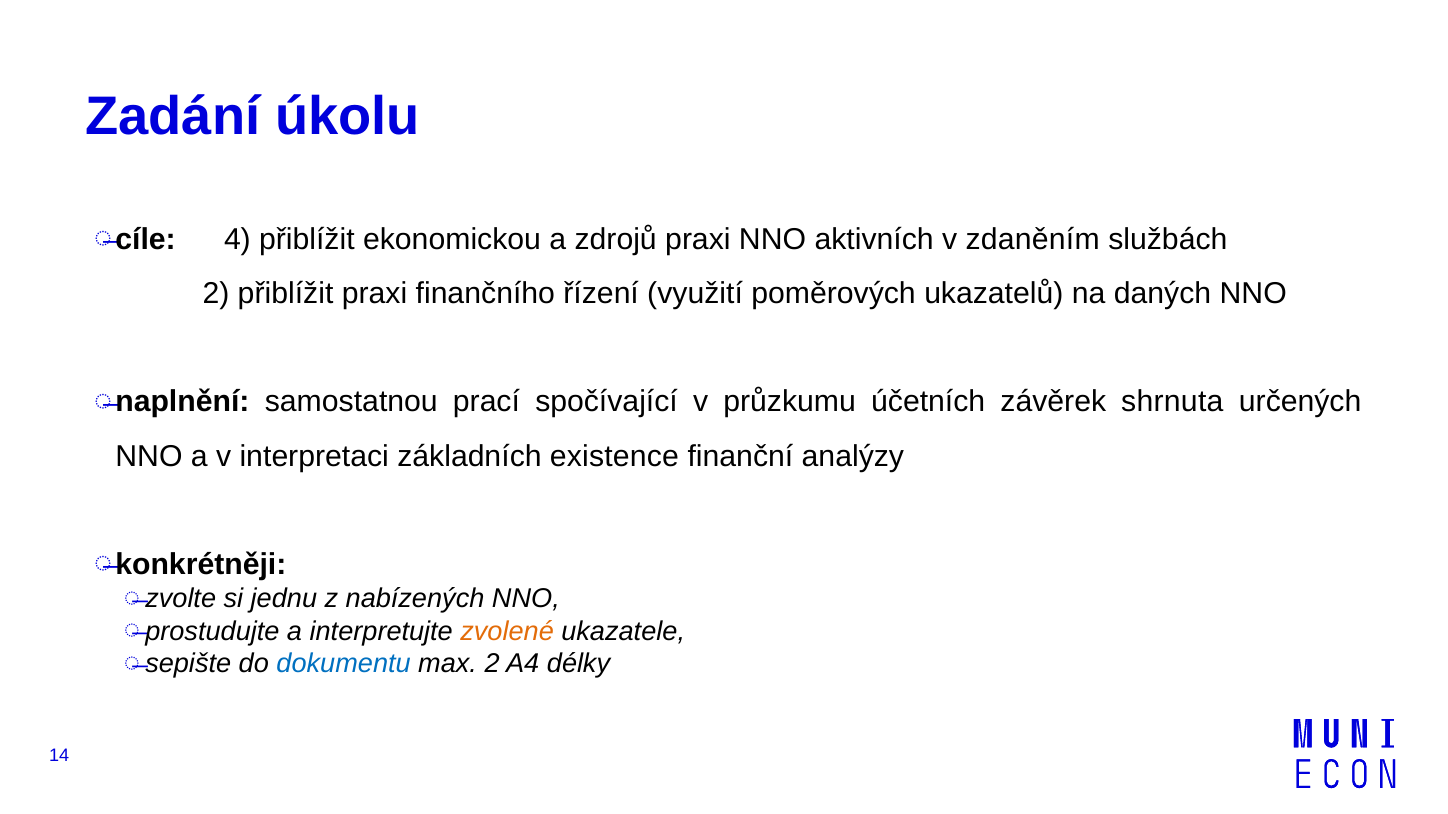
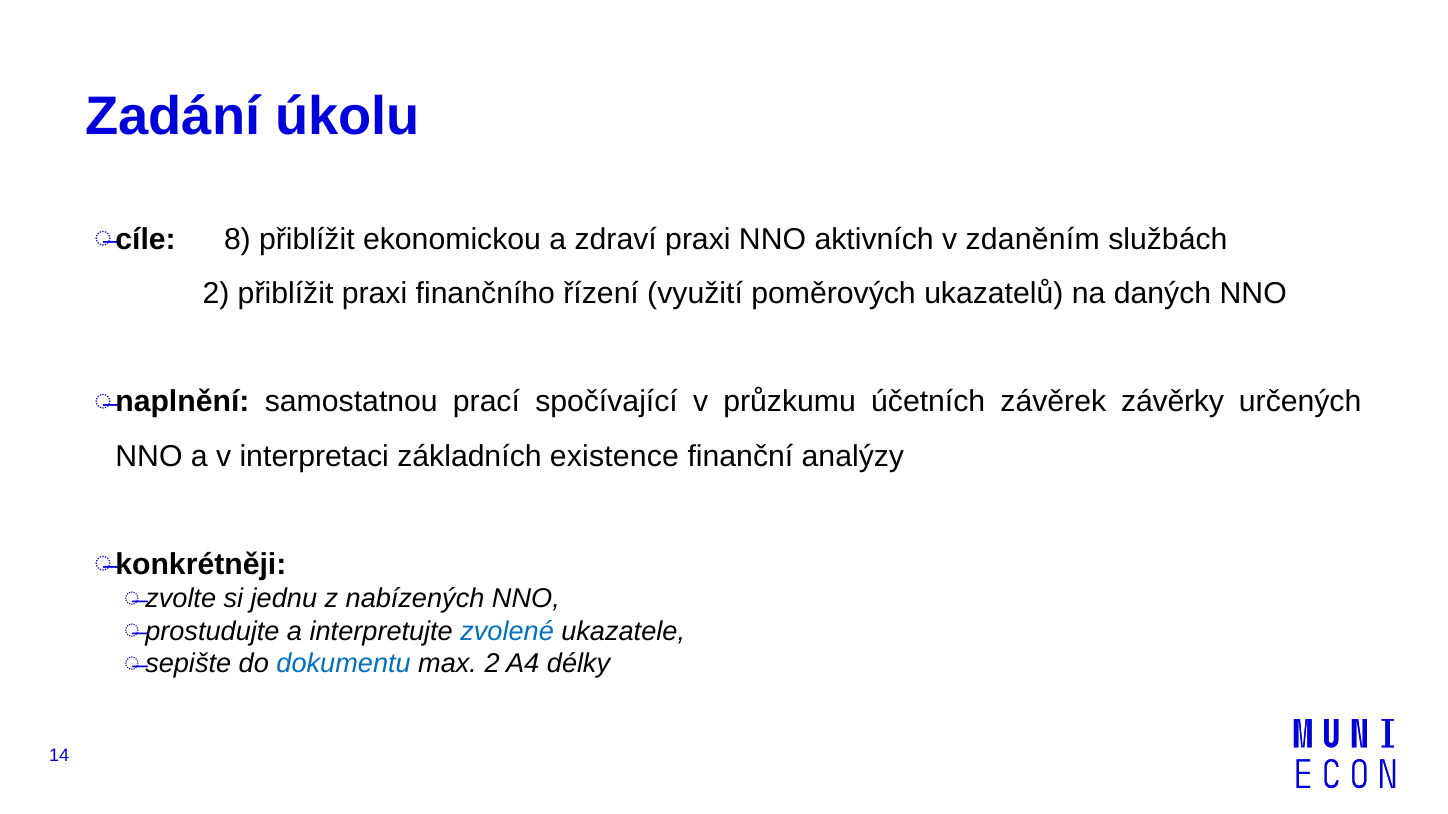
4: 4 -> 8
zdrojů: zdrojů -> zdraví
shrnuta: shrnuta -> závěrky
zvolené colour: orange -> blue
